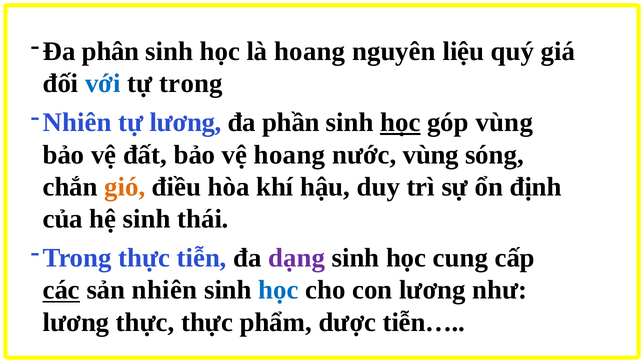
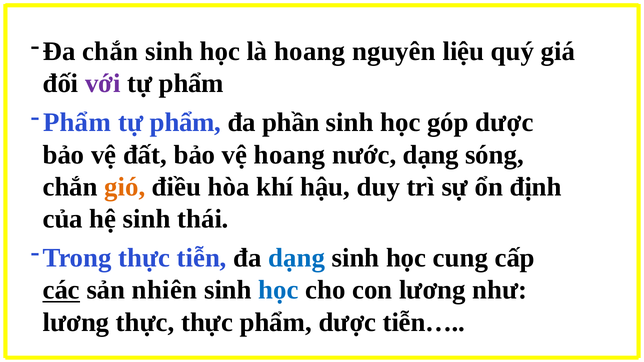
Đa phân: phân -> chắn
với colour: blue -> purple
trong at (191, 84): trong -> phẩm
Nhiên at (77, 123): Nhiên -> Phẩm
lương at (186, 123): lương -> phẩm
học at (400, 123) underline: present -> none
góp vùng: vùng -> dược
nước vùng: vùng -> dạng
dạng at (297, 258) colour: purple -> blue
